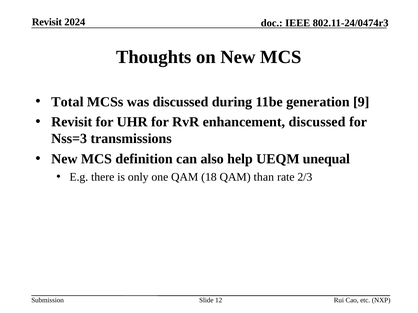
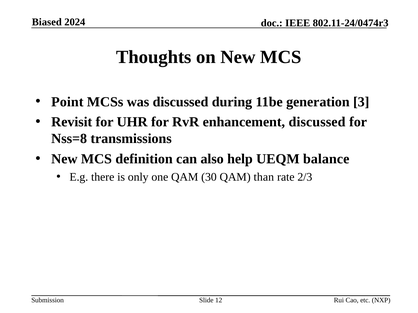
Revisit at (47, 22): Revisit -> Biased
Total: Total -> Point
9: 9 -> 3
Nss=3: Nss=3 -> Nss=8
unequal: unequal -> balance
18: 18 -> 30
